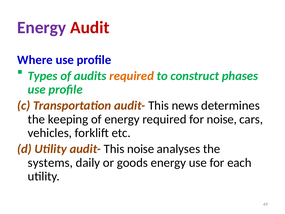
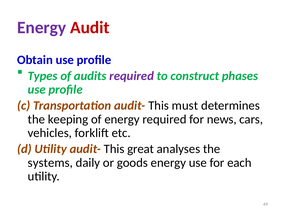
Where: Where -> Obtain
required at (132, 76) colour: orange -> purple
news: news -> must
for noise: noise -> news
This noise: noise -> great
